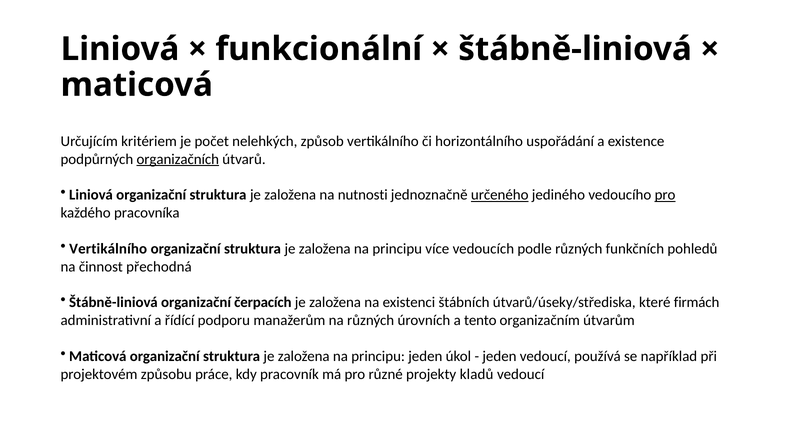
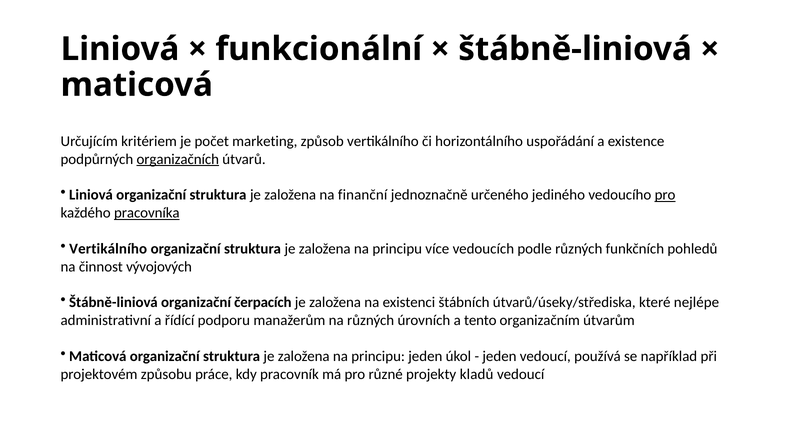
nelehkých: nelehkých -> marketing
nutnosti: nutnosti -> finanční
určeného underline: present -> none
pracovníka underline: none -> present
přechodná: přechodná -> vývojových
firmách: firmách -> nejlépe
